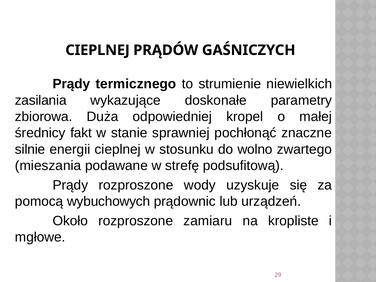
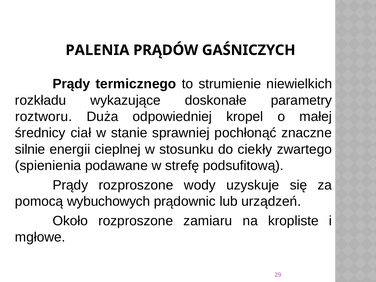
CIEPLNEJ at (98, 50): CIEPLNEJ -> PALENIA
zasilania: zasilania -> rozkładu
zbiorowa: zbiorowa -> roztworu
fakt: fakt -> ciał
wolno: wolno -> ciekły
mieszania: mieszania -> spienienia
